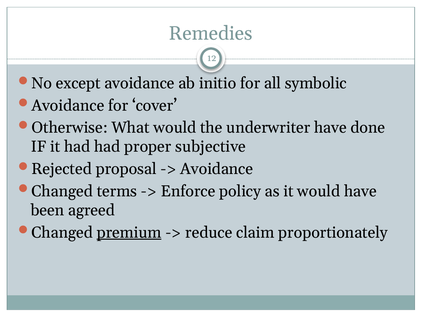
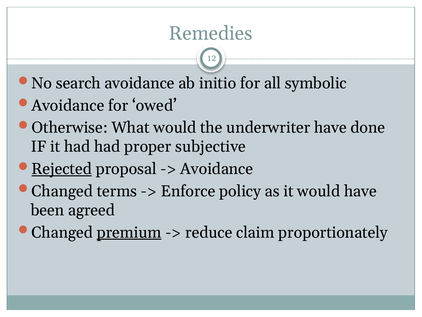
except: except -> search
cover: cover -> owed
Rejected underline: none -> present
